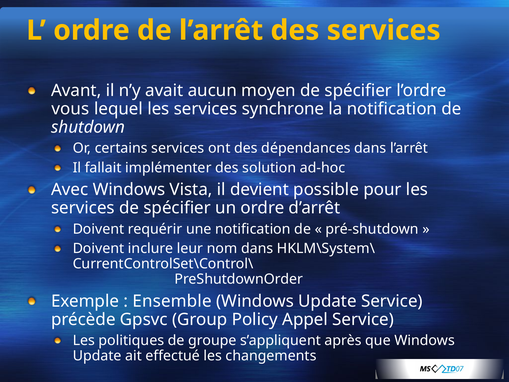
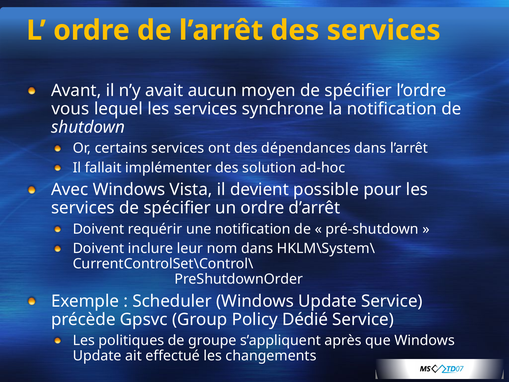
Ensemble: Ensemble -> Scheduler
Appel: Appel -> Dédié
